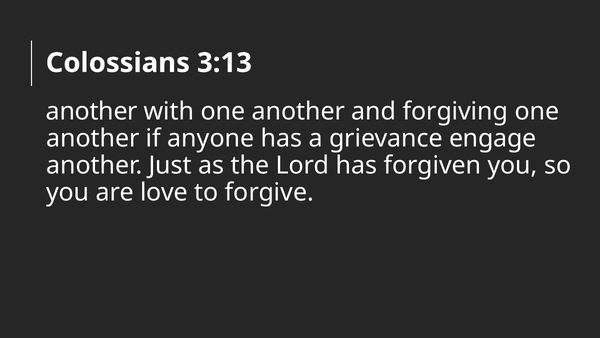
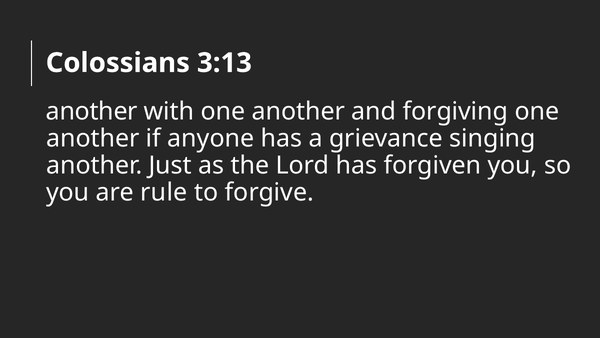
engage: engage -> singing
love: love -> rule
